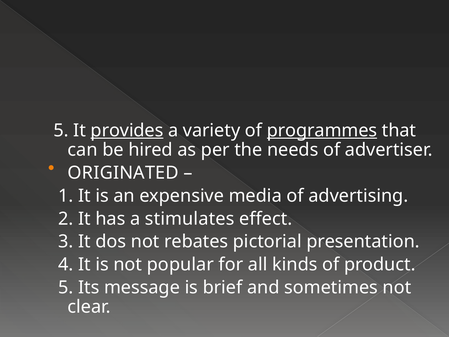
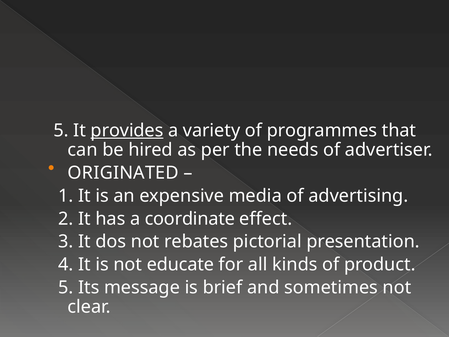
programmes underline: present -> none
stimulates: stimulates -> coordinate
popular: popular -> educate
